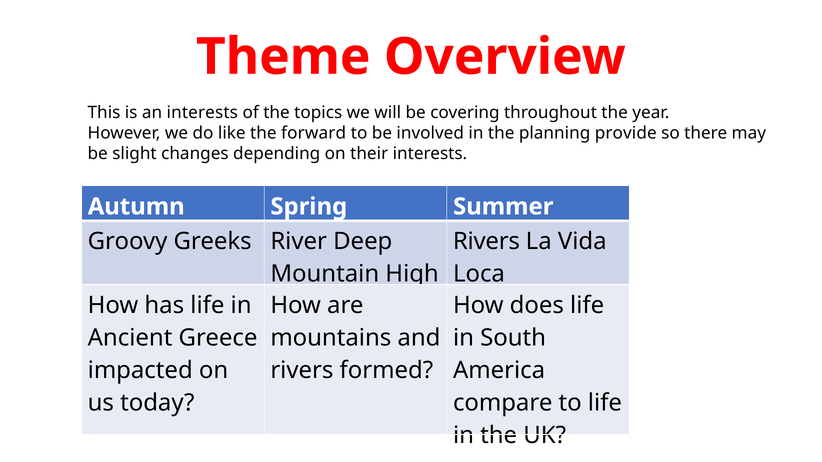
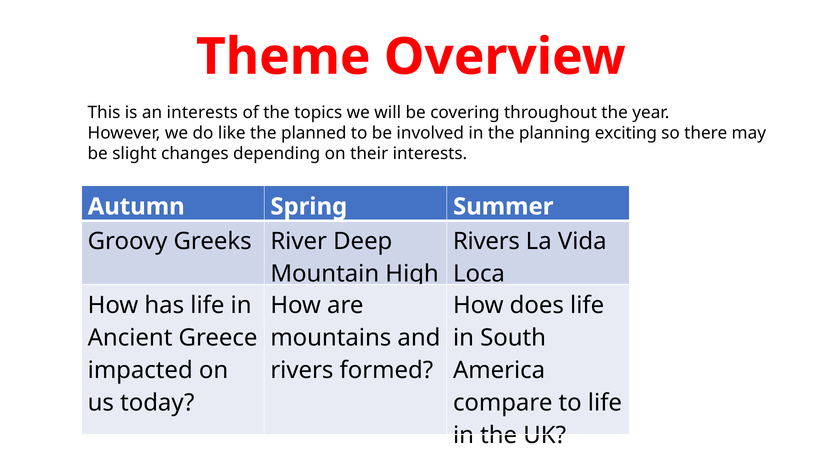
forward: forward -> planned
provide: provide -> exciting
